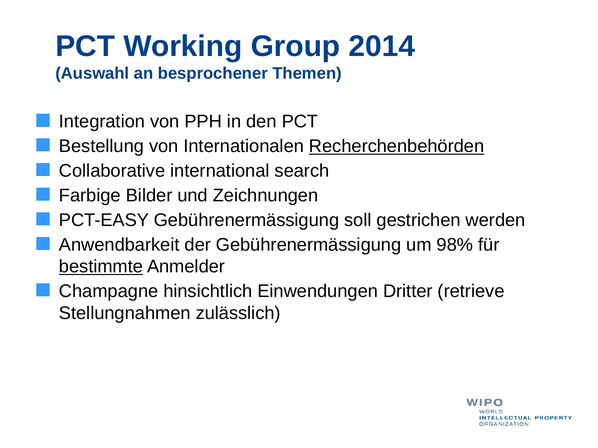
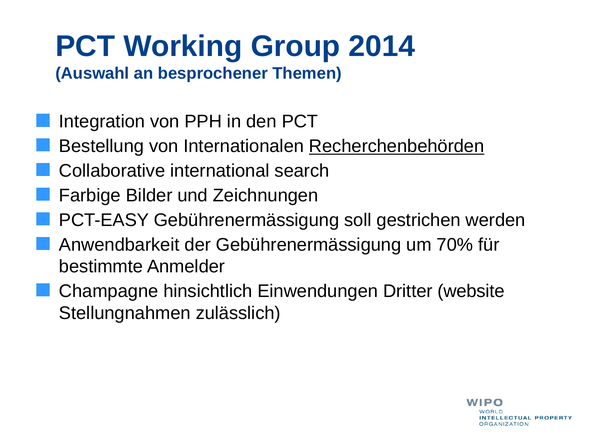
98%: 98% -> 70%
bestimmte underline: present -> none
retrieve: retrieve -> website
